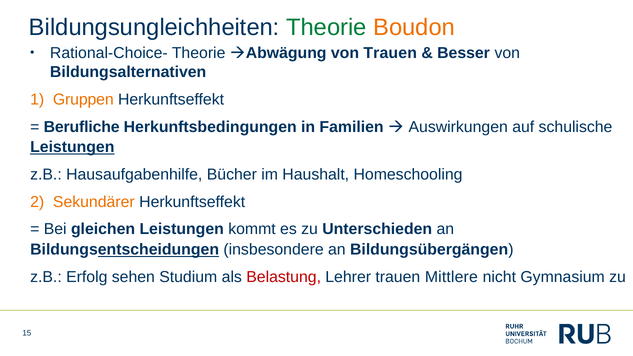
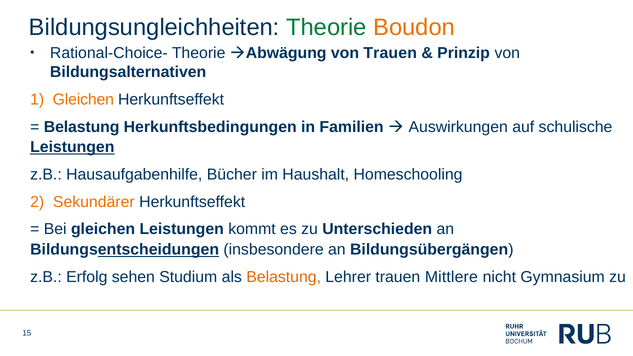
Besser: Besser -> Prinzip
1 Gruppen: Gruppen -> Gleichen
Berufliche at (82, 127): Berufliche -> Belastung
Belastung at (284, 277) colour: red -> orange
